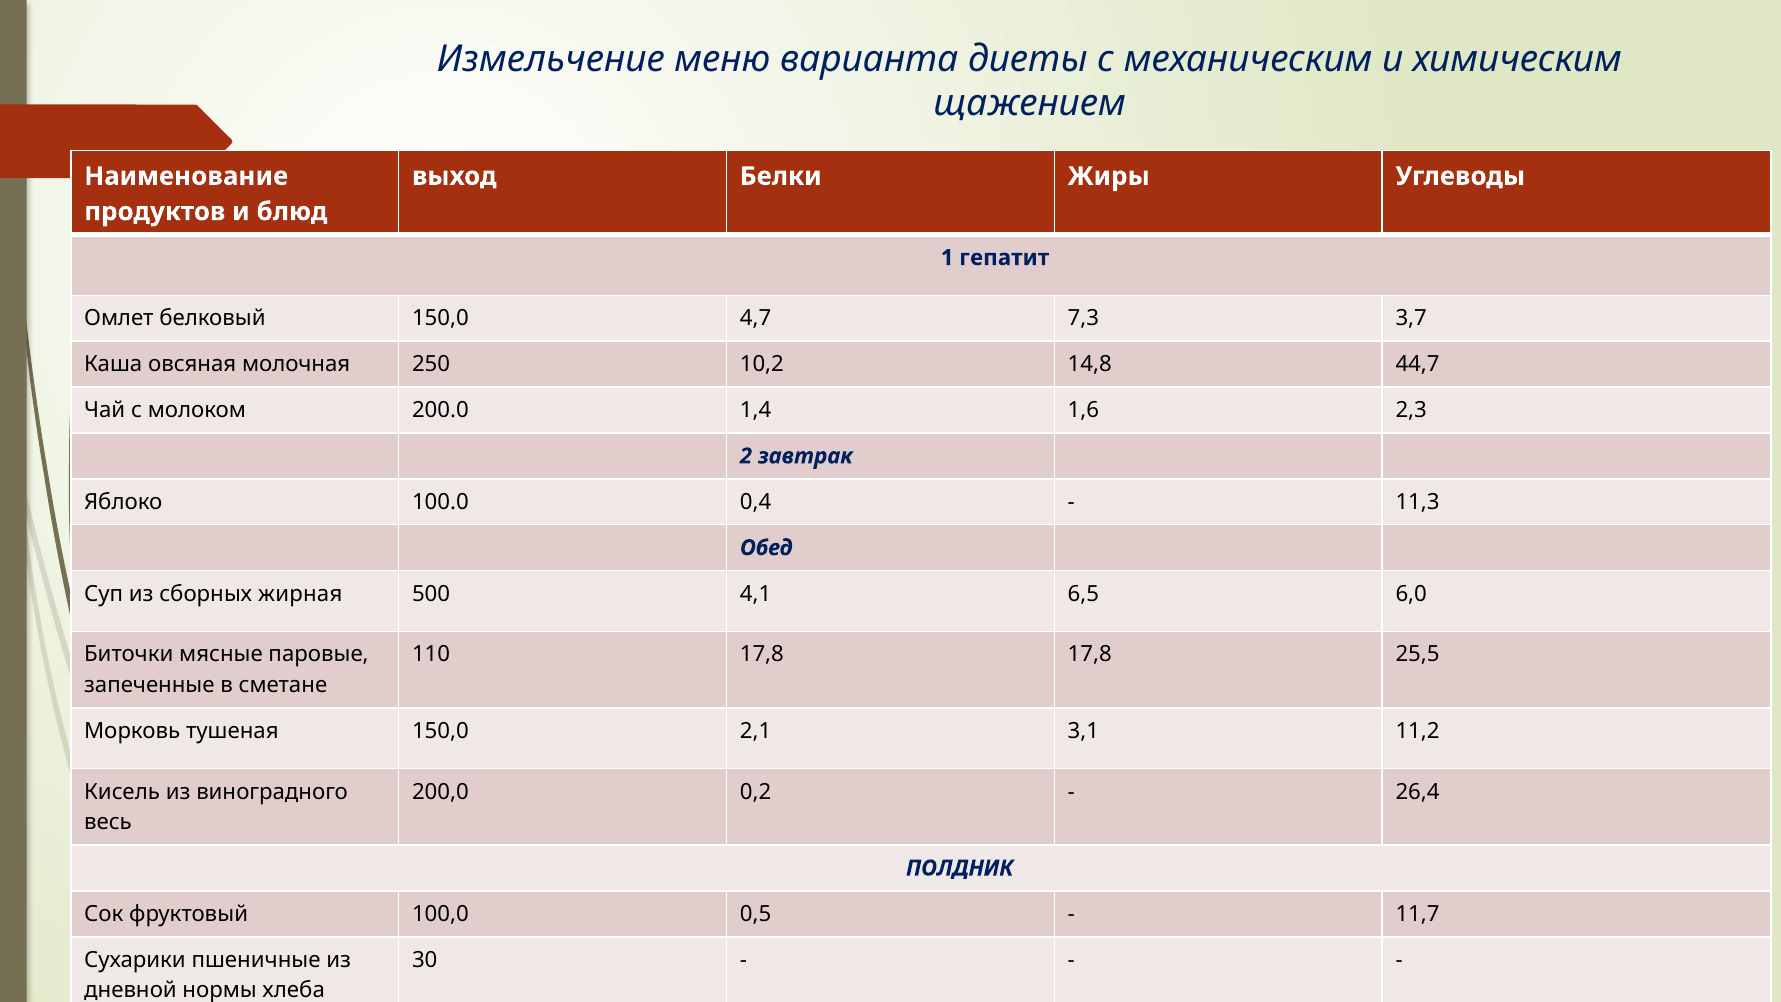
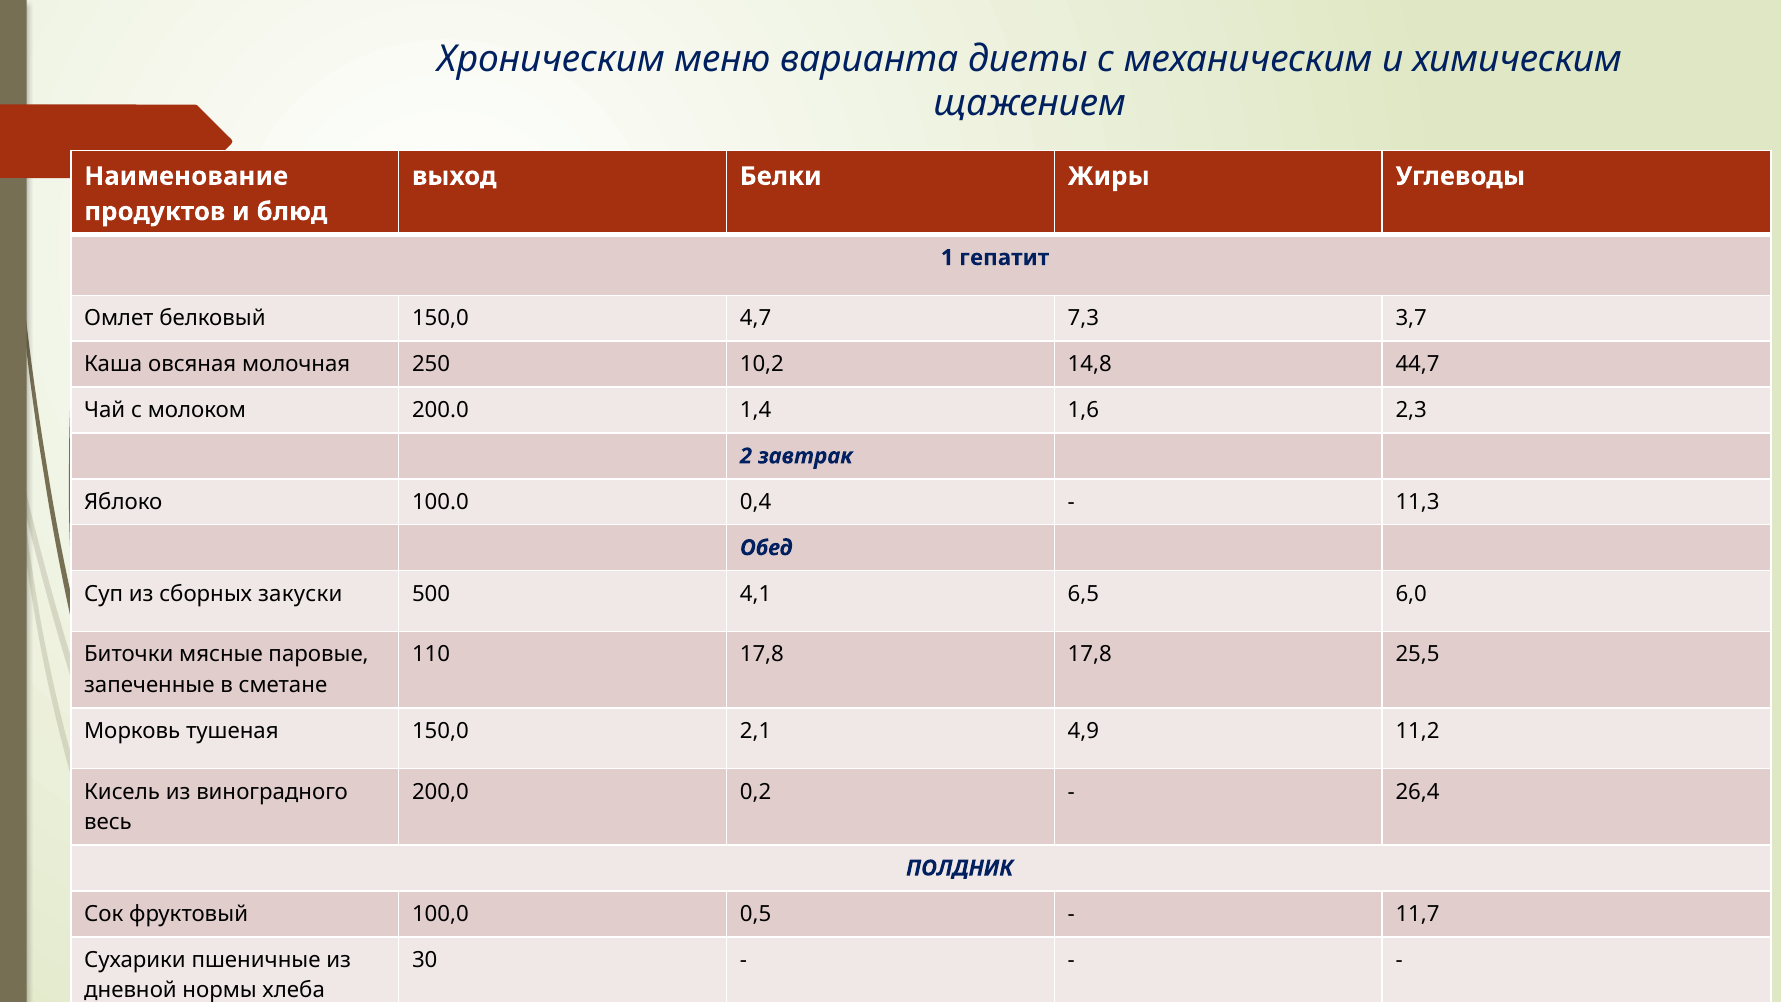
Измельчение: Измельчение -> Хроническим
жирная: жирная -> закуски
3,1: 3,1 -> 4,9
